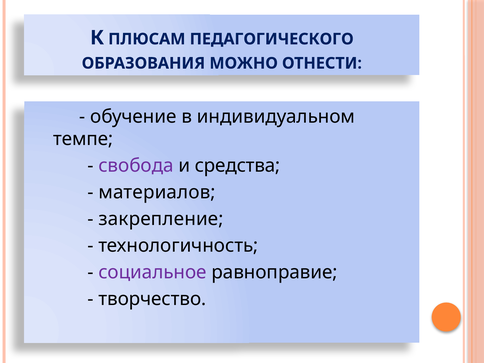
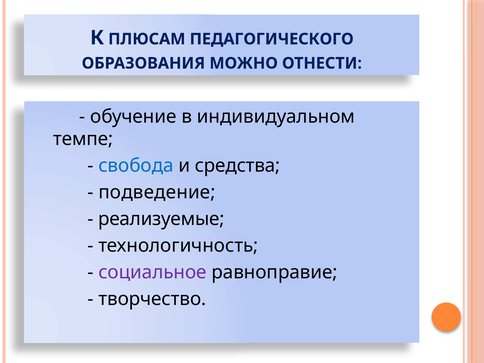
свобода colour: purple -> blue
материалов: материалов -> подведение
закрепление: закрепление -> реализуемые
